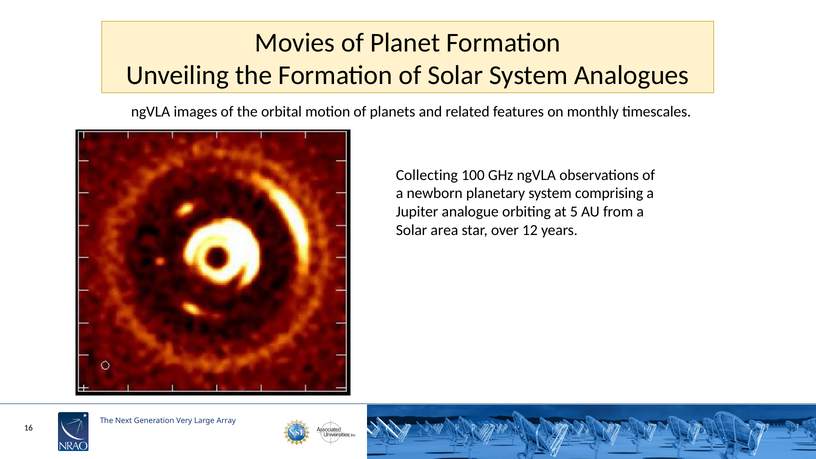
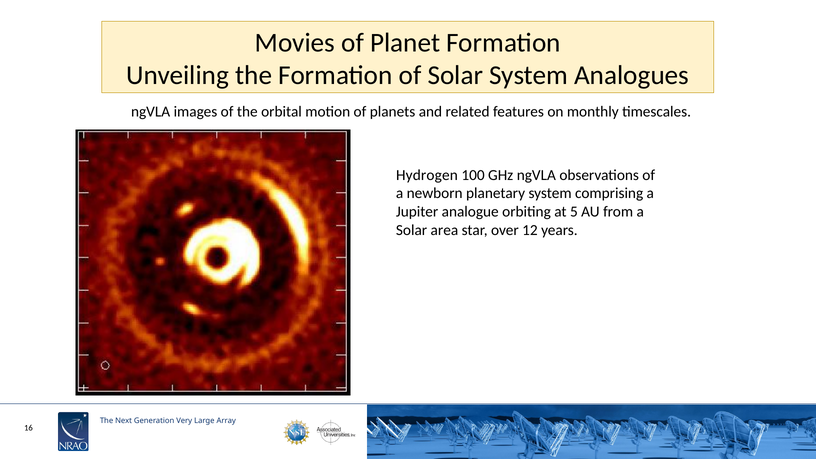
Collecting: Collecting -> Hydrogen
